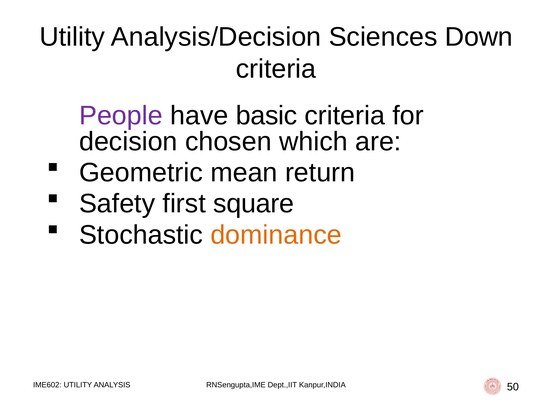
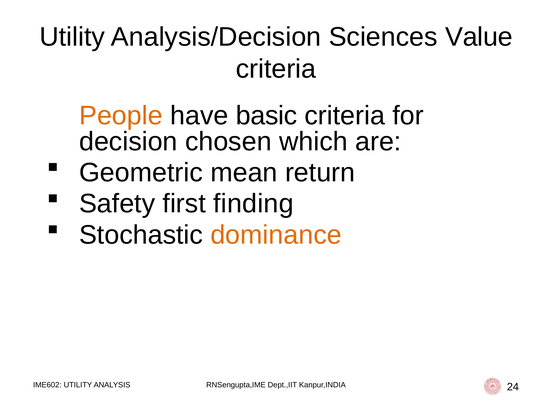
Down: Down -> Value
People colour: purple -> orange
square: square -> finding
50: 50 -> 24
